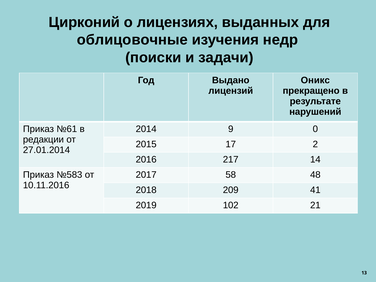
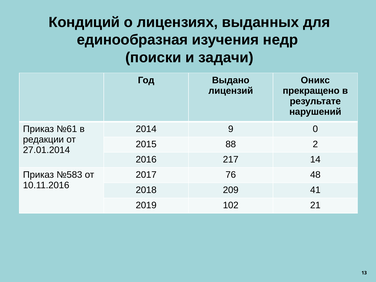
Цирконий: Цирконий -> Кондиций
облицовочные: облицовочные -> единообразная
17: 17 -> 88
58: 58 -> 76
